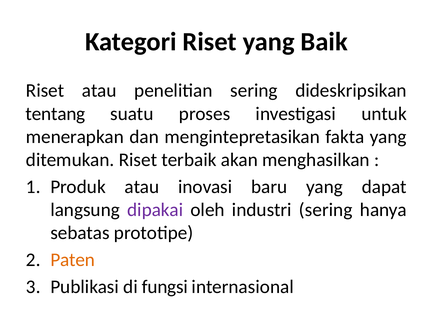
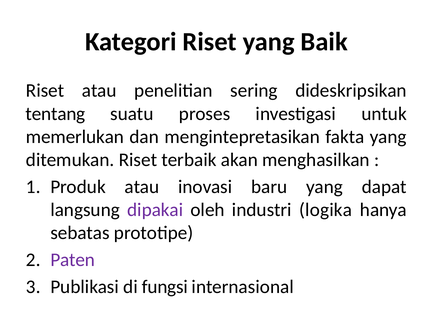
menerapkan: menerapkan -> memerlukan
industri sering: sering -> logika
Paten colour: orange -> purple
